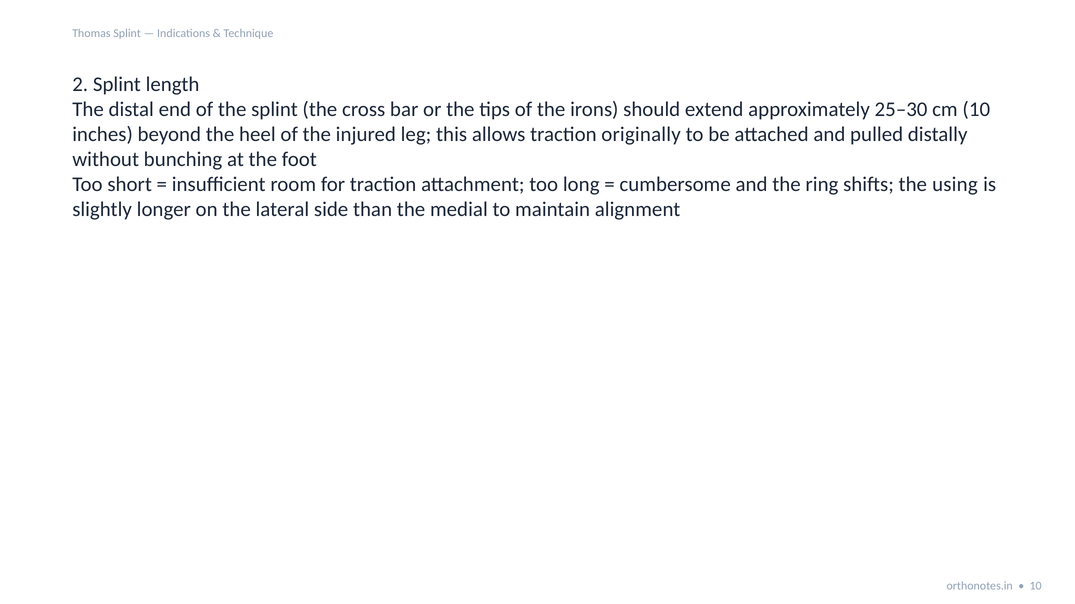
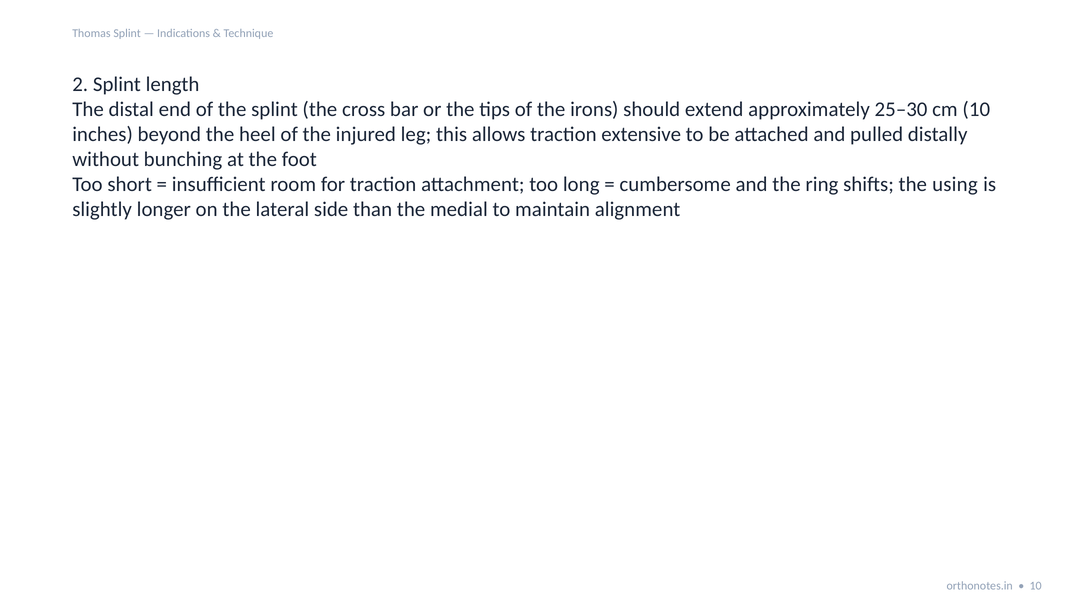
originally: originally -> extensive
